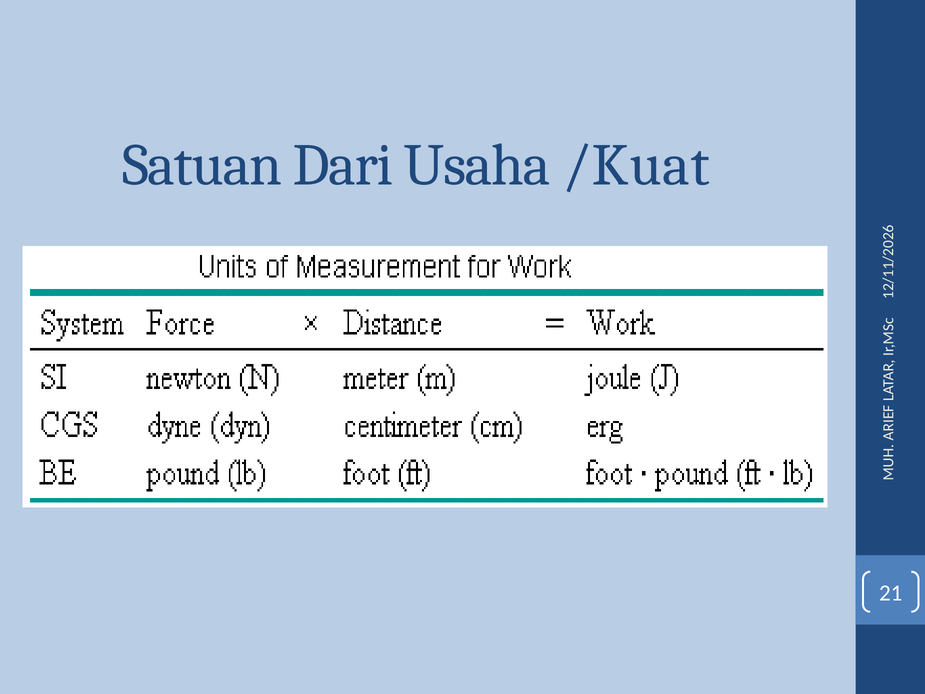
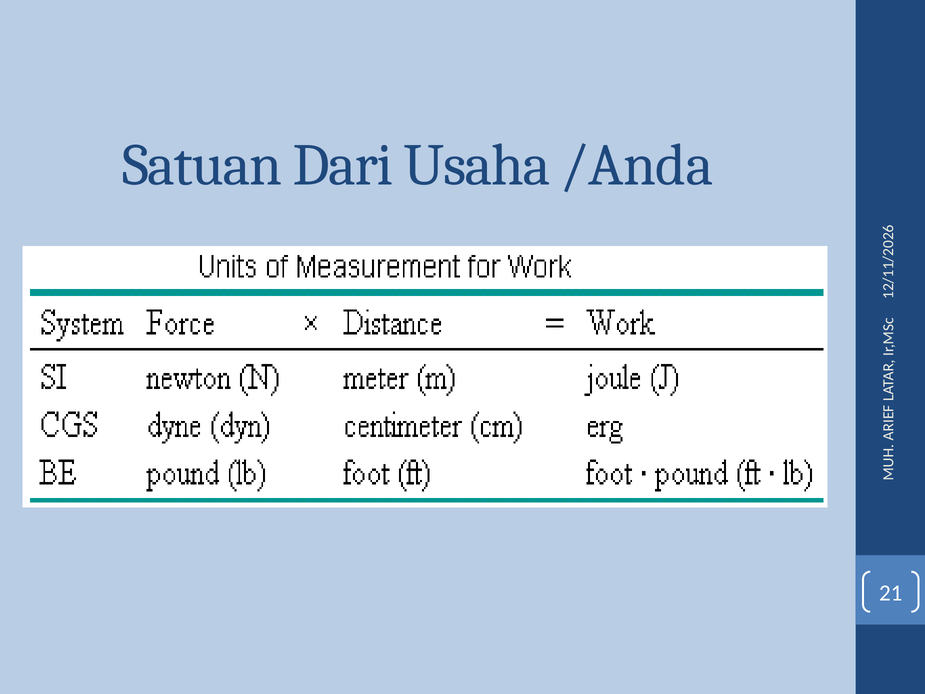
/Kuat: /Kuat -> /Anda
